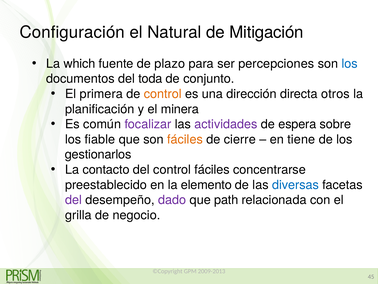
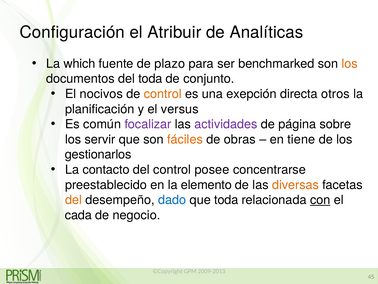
Natural: Natural -> Atribuir
Mitigación: Mitigación -> Analíticas
percepciones: percepciones -> benchmarked
los at (350, 64) colour: blue -> orange
primera: primera -> nocivos
dirección: dirección -> exepción
minera: minera -> versus
espera: espera -> página
fiable: fiable -> servir
cierre: cierre -> obras
control fáciles: fáciles -> posee
diversas colour: blue -> orange
del at (73, 200) colour: purple -> orange
dado colour: purple -> blue
que path: path -> toda
con underline: none -> present
grilla: grilla -> cada
